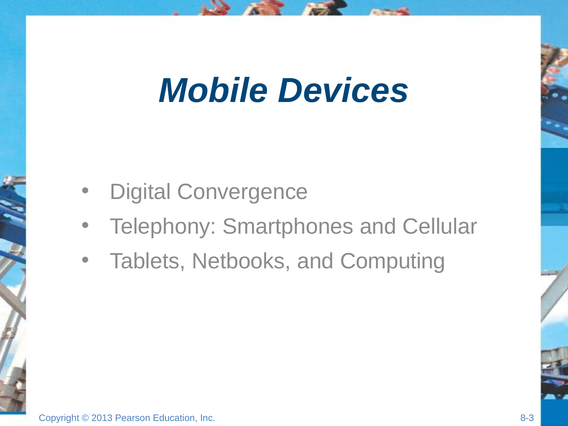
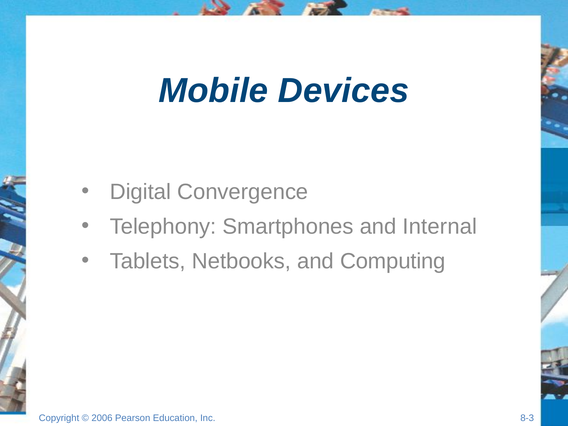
Cellular: Cellular -> Internal
2013: 2013 -> 2006
